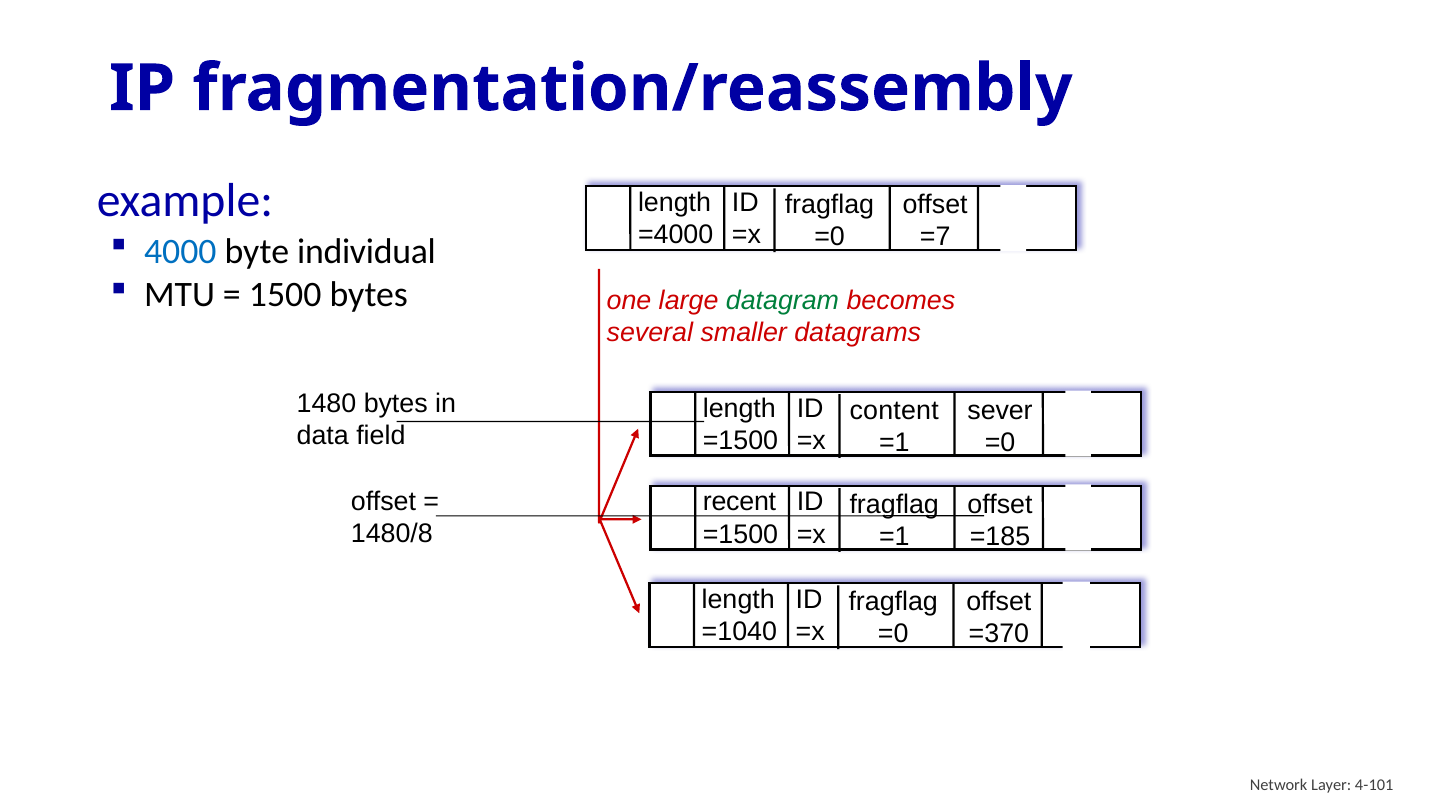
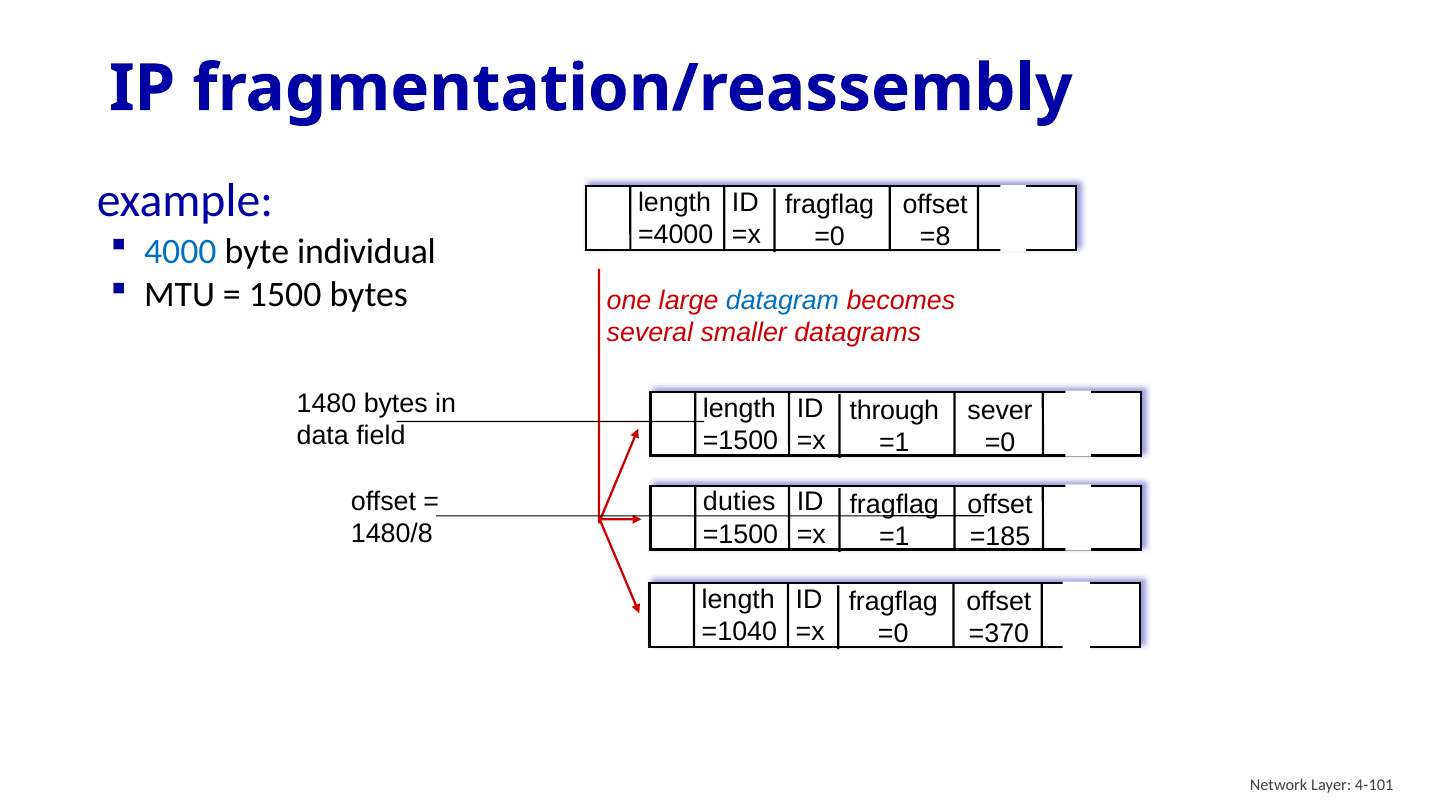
=7: =7 -> =8
datagram colour: green -> blue
content: content -> through
recent: recent -> duties
